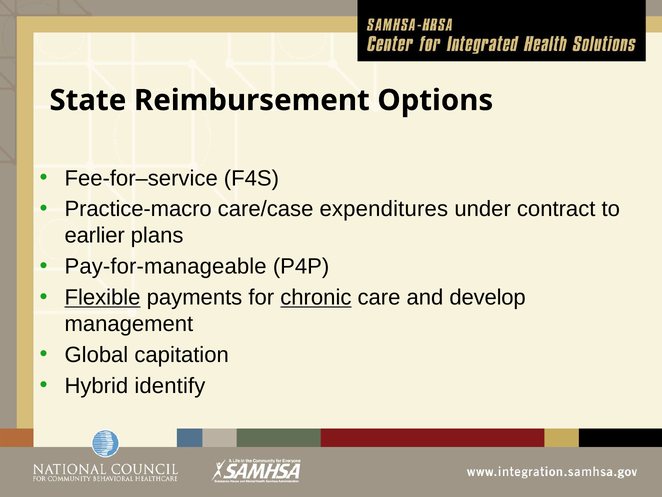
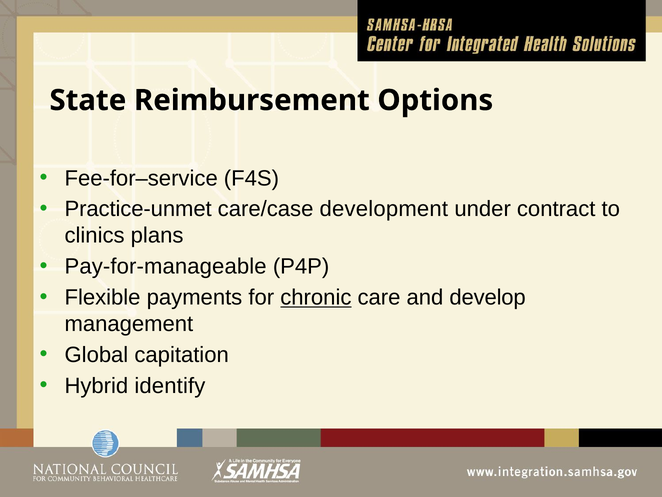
Practice-macro: Practice-macro -> Practice-unmet
expenditures: expenditures -> development
earlier: earlier -> clinics
Flexible underline: present -> none
